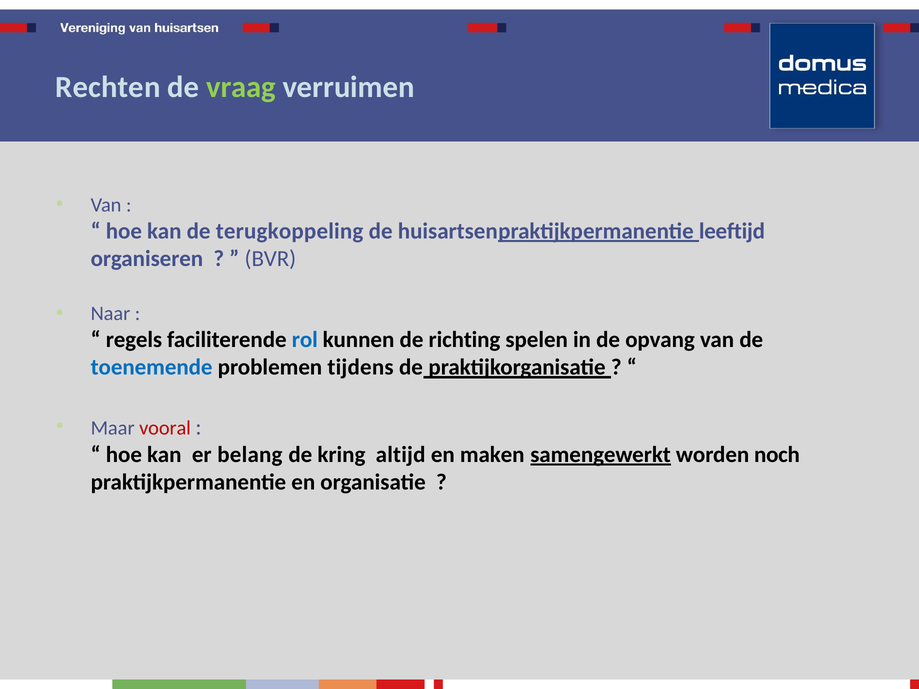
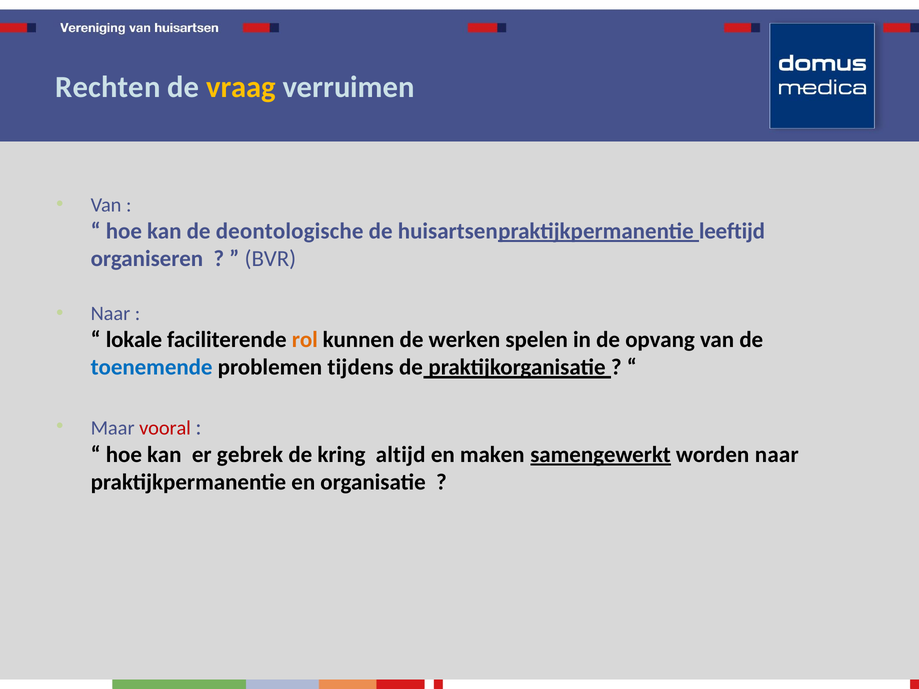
vraag colour: light green -> yellow
terugkoppeling: terugkoppeling -> deontologische
regels: regels -> lokale
rol colour: blue -> orange
richting: richting -> werken
belang: belang -> gebrek
worden noch: noch -> naar
